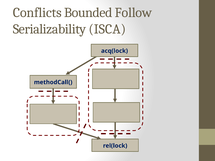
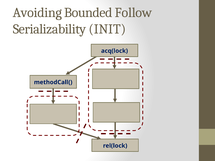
Conflicts: Conflicts -> Avoiding
ISCA: ISCA -> INIT
